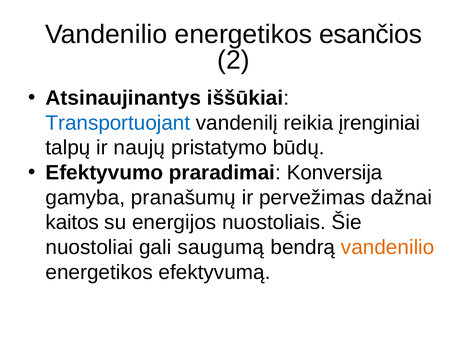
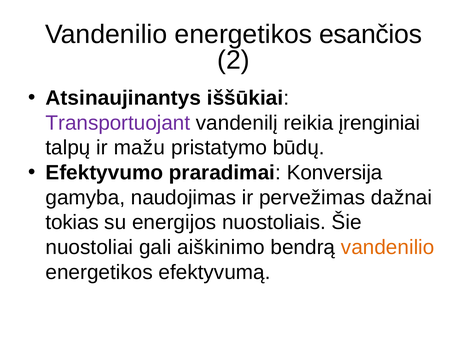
Transportuojant colour: blue -> purple
naujų: naujų -> mažu
pranašumų: pranašumų -> naudojimas
kaitos: kaitos -> tokias
saugumą: saugumą -> aiškinimo
